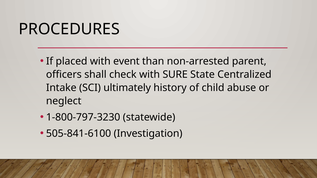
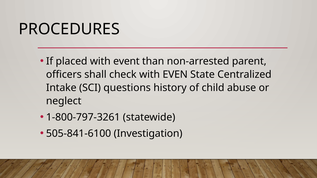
SURE: SURE -> EVEN
ultimately: ultimately -> questions
1-800-797-3230: 1-800-797-3230 -> 1-800-797-3261
